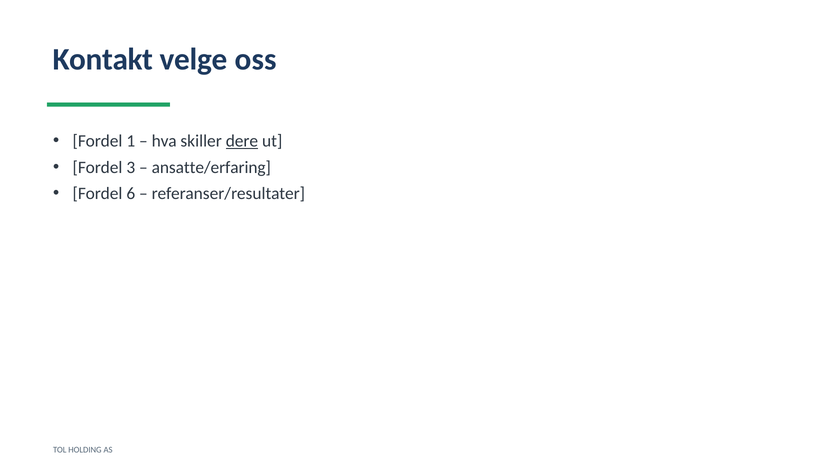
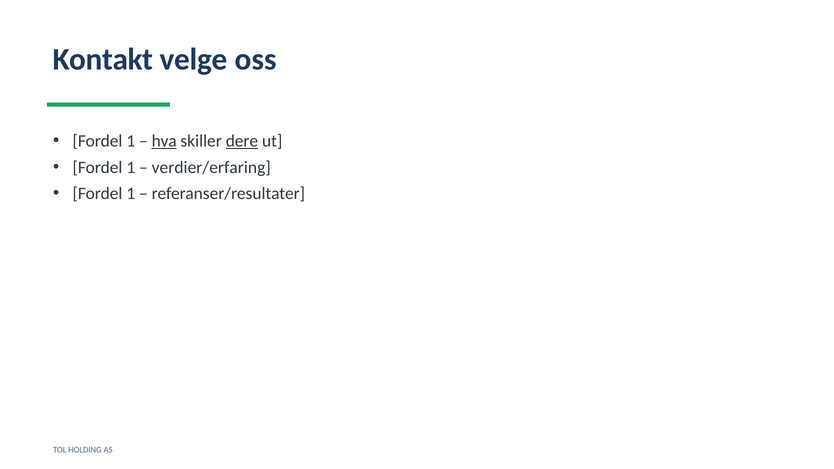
hva underline: none -> present
3 at (131, 167): 3 -> 1
ansatte/erfaring: ansatte/erfaring -> verdier/erfaring
6 at (131, 193): 6 -> 1
